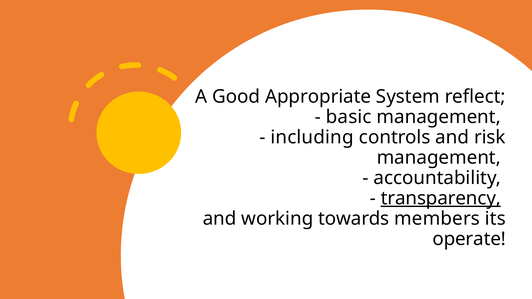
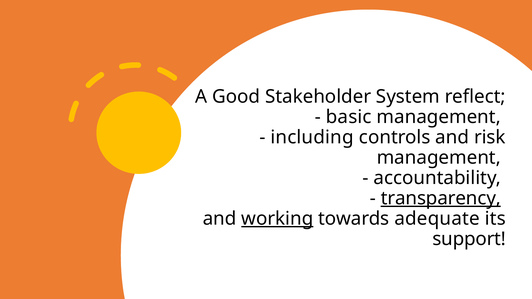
Appropriate: Appropriate -> Stakeholder
working underline: none -> present
members: members -> adequate
operate: operate -> support
